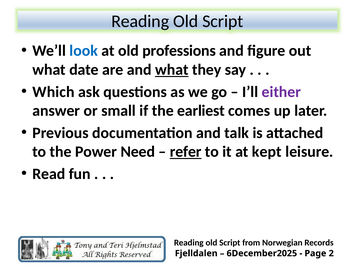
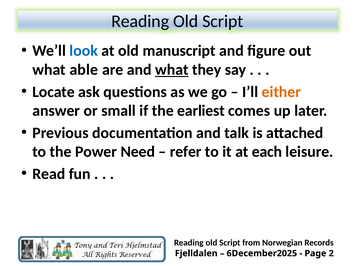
professions: professions -> manuscript
date: date -> able
Which: Which -> Locate
either colour: purple -> orange
refer underline: present -> none
kept: kept -> each
